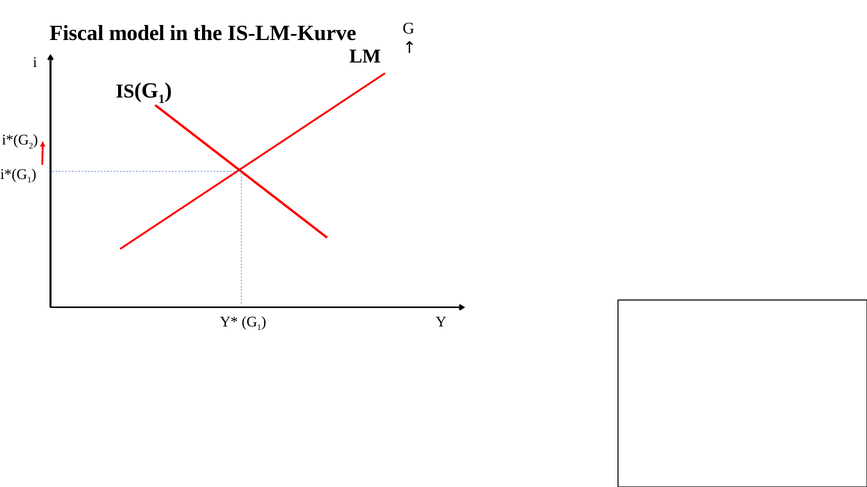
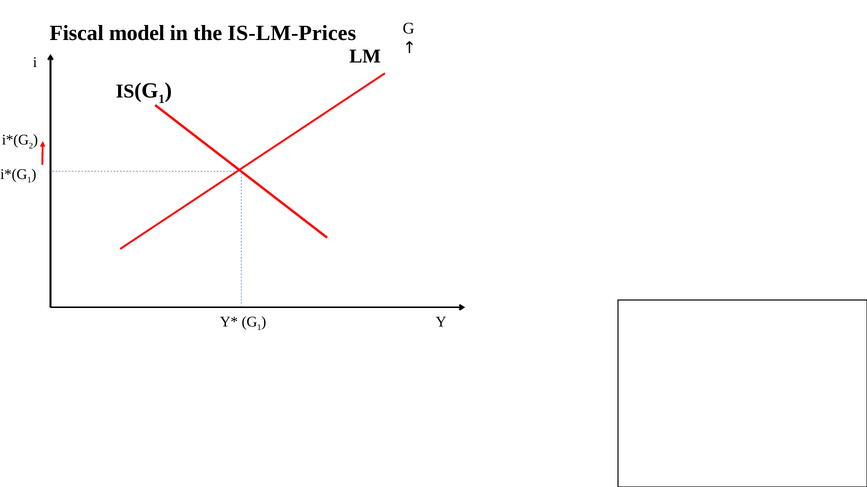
IS-LM-Kurve: IS-LM-Kurve -> IS-LM-Prices
